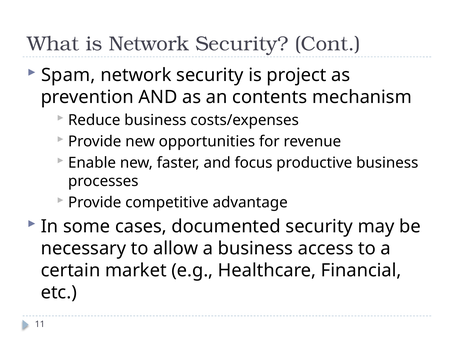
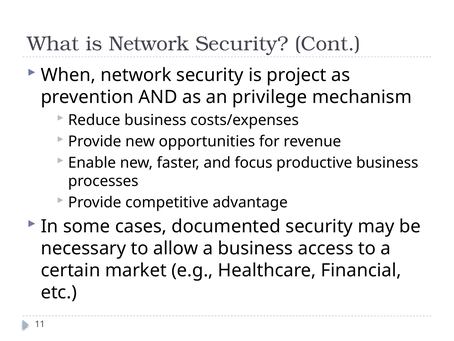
Spam: Spam -> When
contents: contents -> privilege
